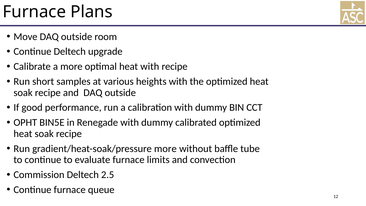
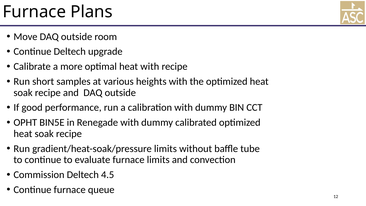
gradient/heat-soak/pressure more: more -> limits
2.5: 2.5 -> 4.5
